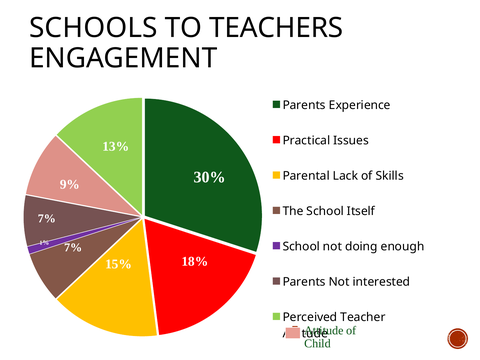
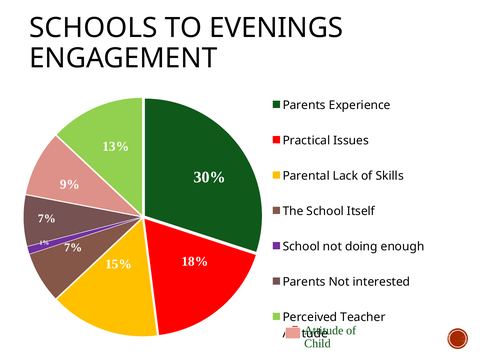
TEACHERS: TEACHERS -> EVENINGS
